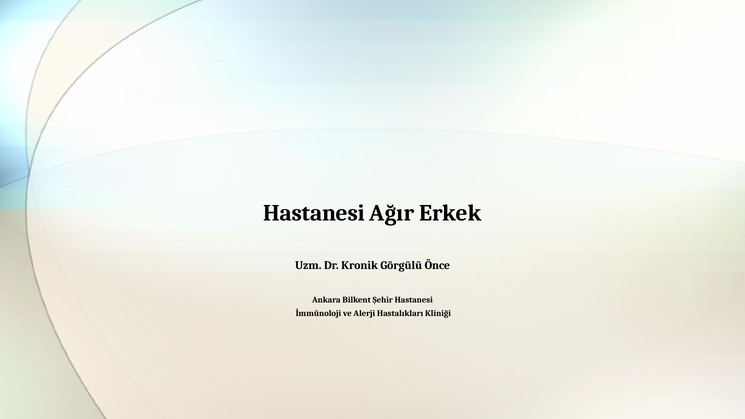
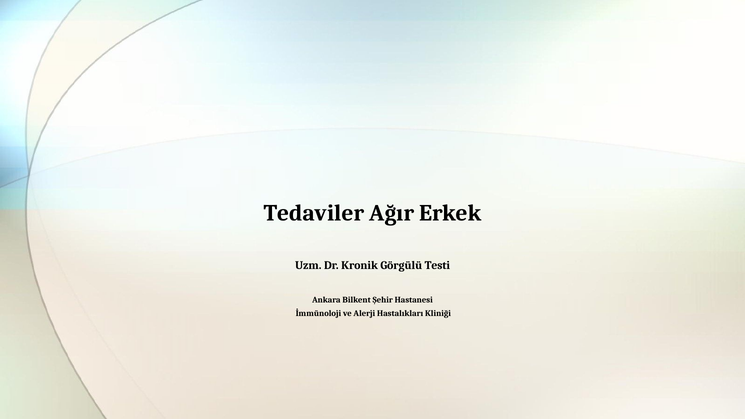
Hastanesi at (314, 213): Hastanesi -> Tedaviler
Önce: Önce -> Testi
